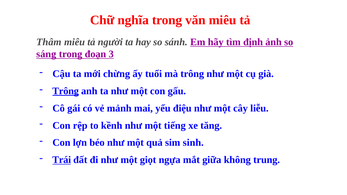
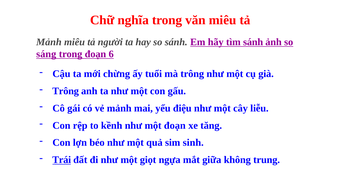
Thâm at (49, 42): Thâm -> Mảnh
tìm định: định -> sánh
3: 3 -> 6
Trông at (66, 91) underline: present -> none
một tiếng: tiếng -> đoạn
